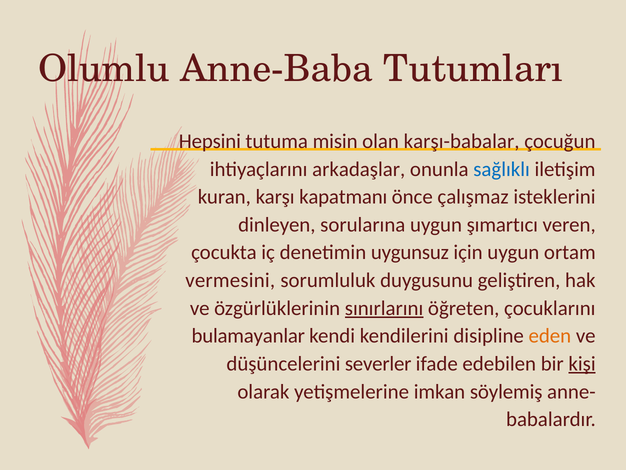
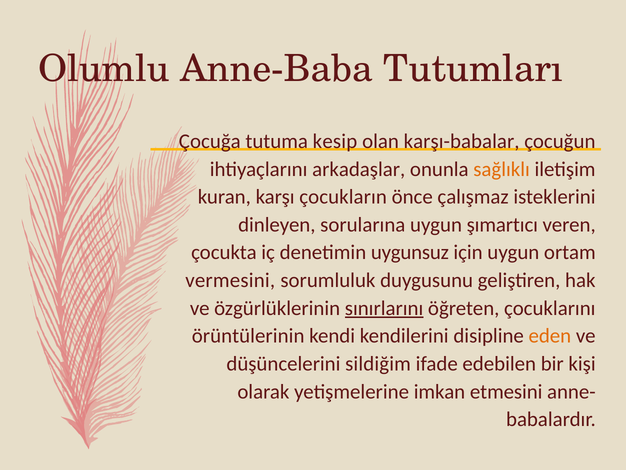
Hepsini: Hepsini -> Çocuğa
misin: misin -> kesip
sağlıklı colour: blue -> orange
kapatmanı: kapatmanı -> çocukların
bulamayanlar: bulamayanlar -> örüntülerinin
severler: severler -> sildiğim
kişi underline: present -> none
söylemiş: söylemiş -> etmesini
